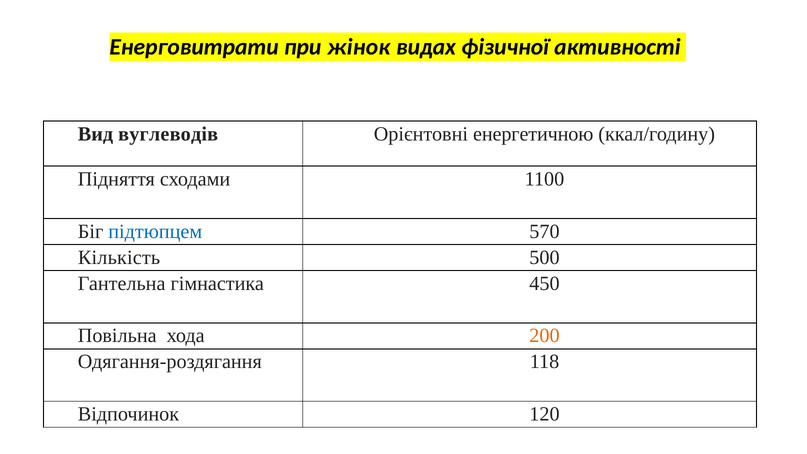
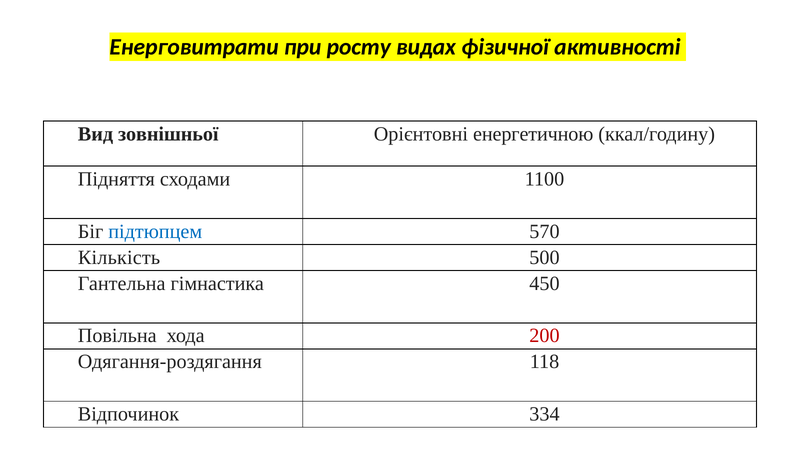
жінок: жінок -> росту
вуглеводів: вуглеводів -> зовнішньої
200 colour: orange -> red
120: 120 -> 334
